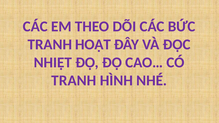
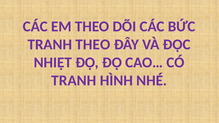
TRANH HOẠT: HOẠT -> THEO
